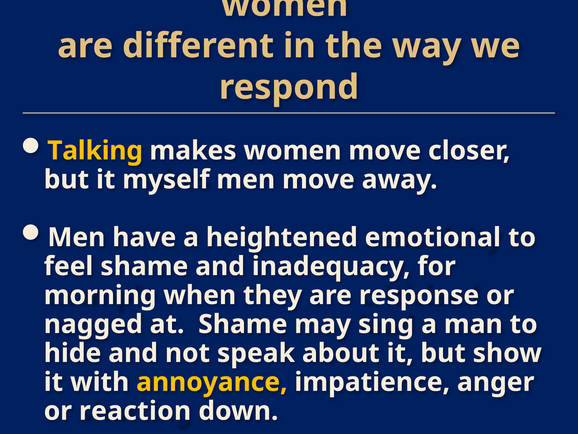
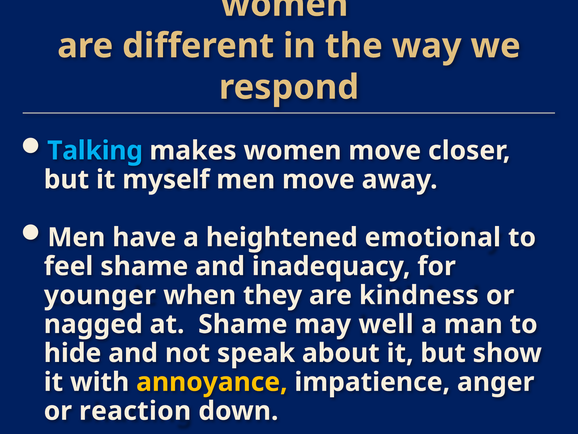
Talking colour: yellow -> light blue
morning: morning -> younger
response: response -> kindness
sing: sing -> well
